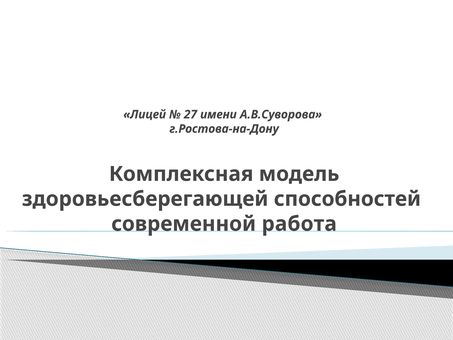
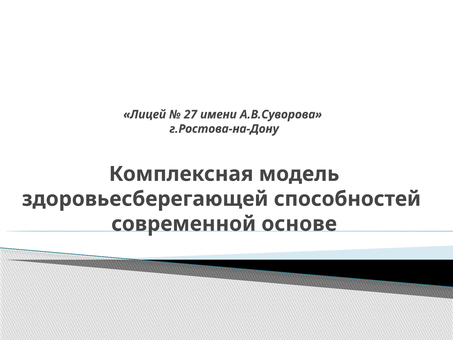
работа: работа -> основе
